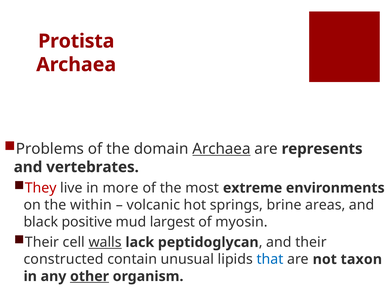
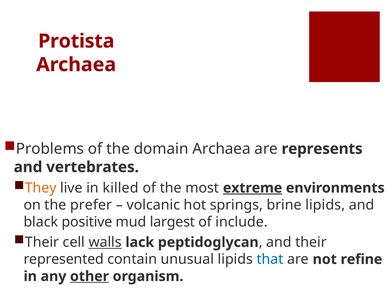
Archaea at (222, 149) underline: present -> none
They colour: red -> orange
more: more -> killed
extreme underline: none -> present
within: within -> prefer
brine areas: areas -> lipids
myosin: myosin -> include
constructed: constructed -> represented
taxon: taxon -> refine
